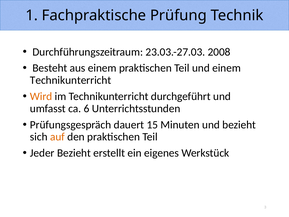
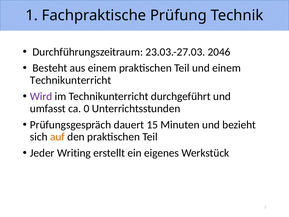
2008: 2008 -> 2046
Wird colour: orange -> purple
6: 6 -> 0
Jeder Bezieht: Bezieht -> Writing
